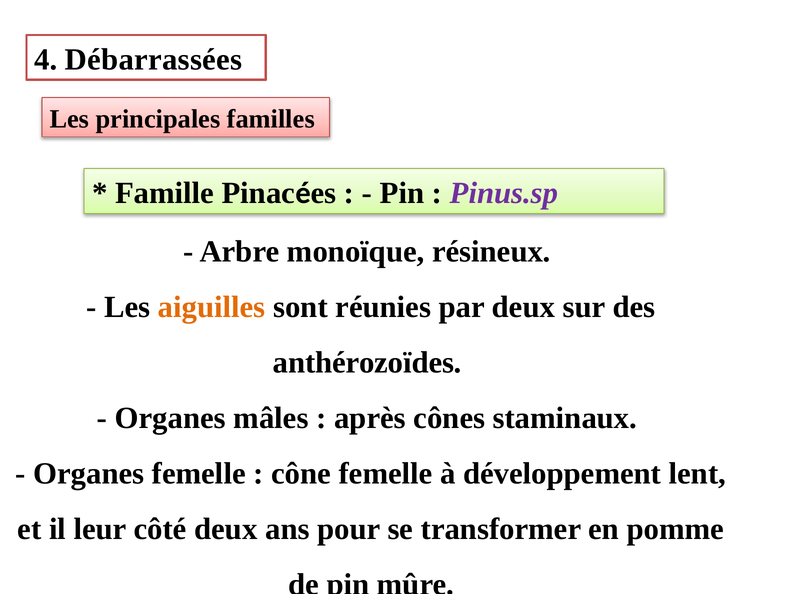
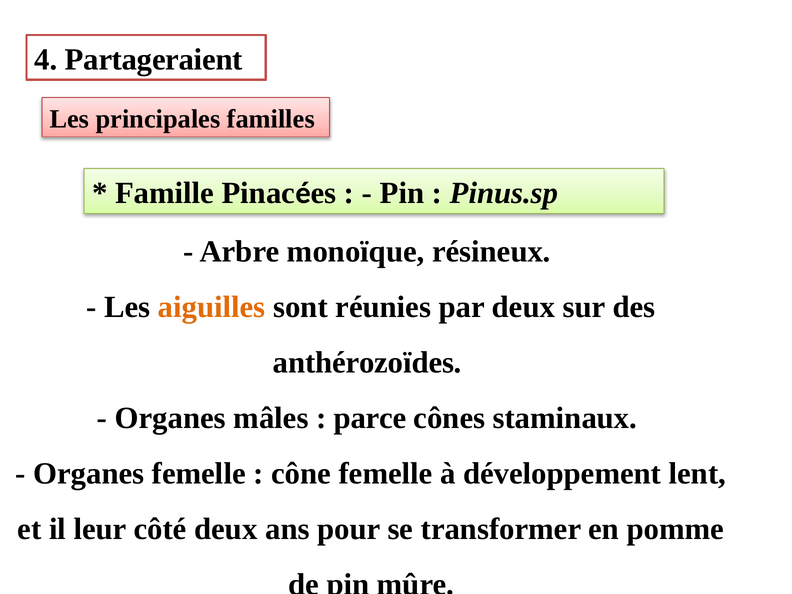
Débarrassées: Débarrassées -> Partageraient
Pinus.sp colour: purple -> black
après: après -> parce
